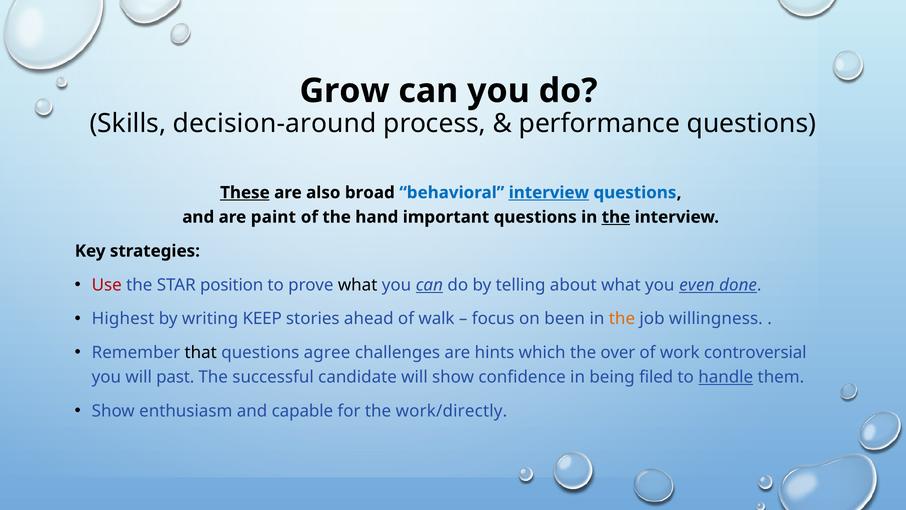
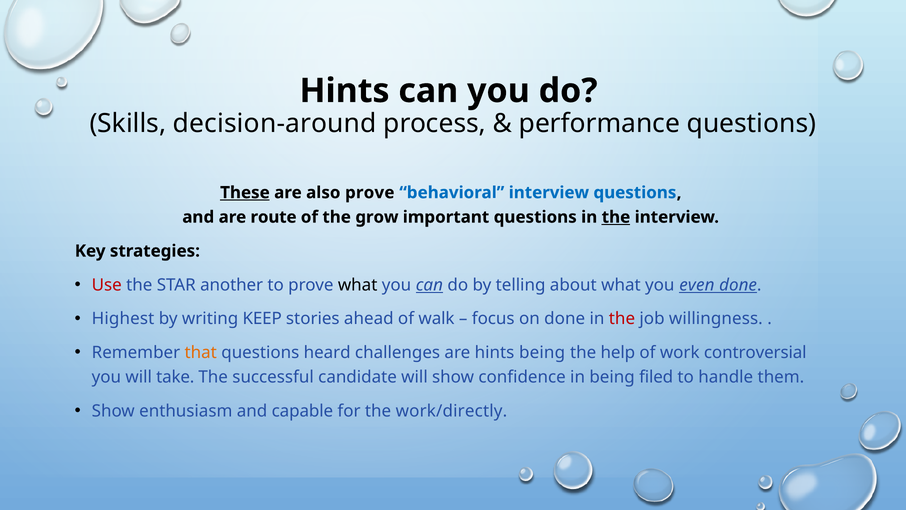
Grow at (345, 91): Grow -> Hints
also broad: broad -> prove
interview at (549, 192) underline: present -> none
paint: paint -> route
hand: hand -> grow
position: position -> another
on been: been -> done
the at (622, 319) colour: orange -> red
that colour: black -> orange
agree: agree -> heard
hints which: which -> being
over: over -> help
past: past -> take
handle underline: present -> none
